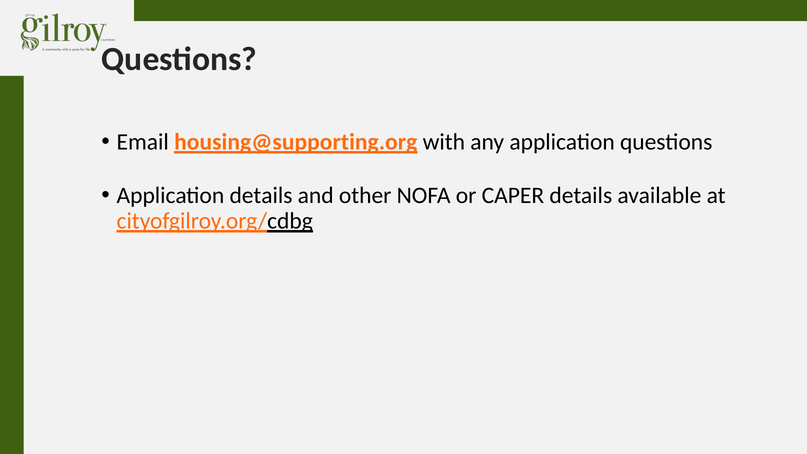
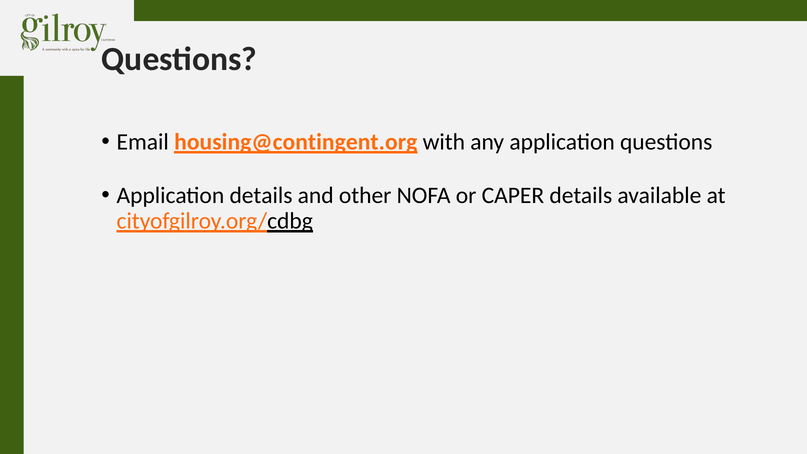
housing@supporting.org: housing@supporting.org -> housing@contingent.org
